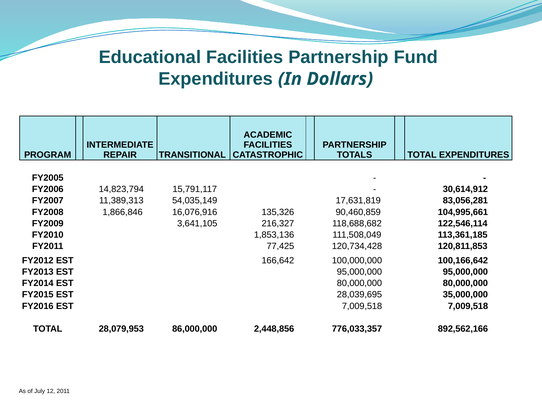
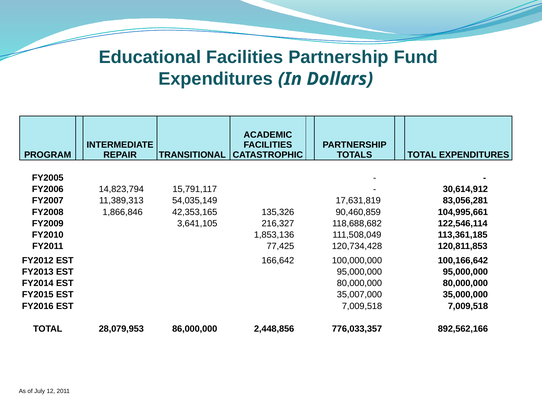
16,076,916: 16,076,916 -> 42,353,165
28,039,695: 28,039,695 -> 35,007,000
